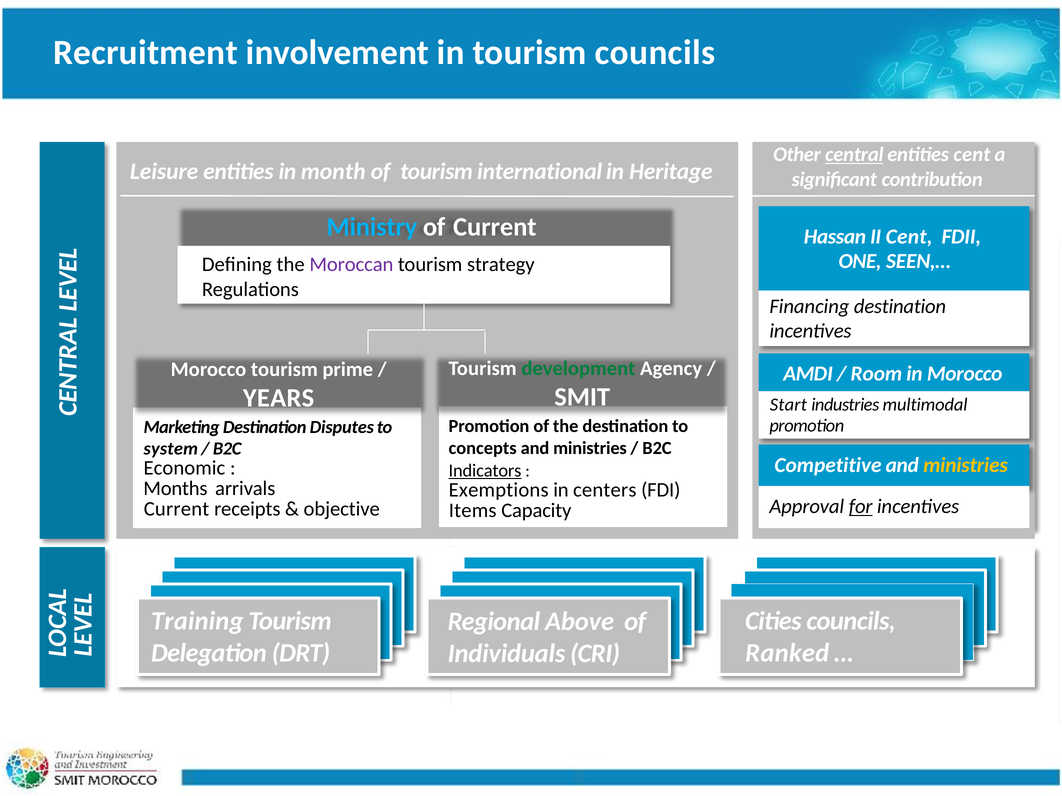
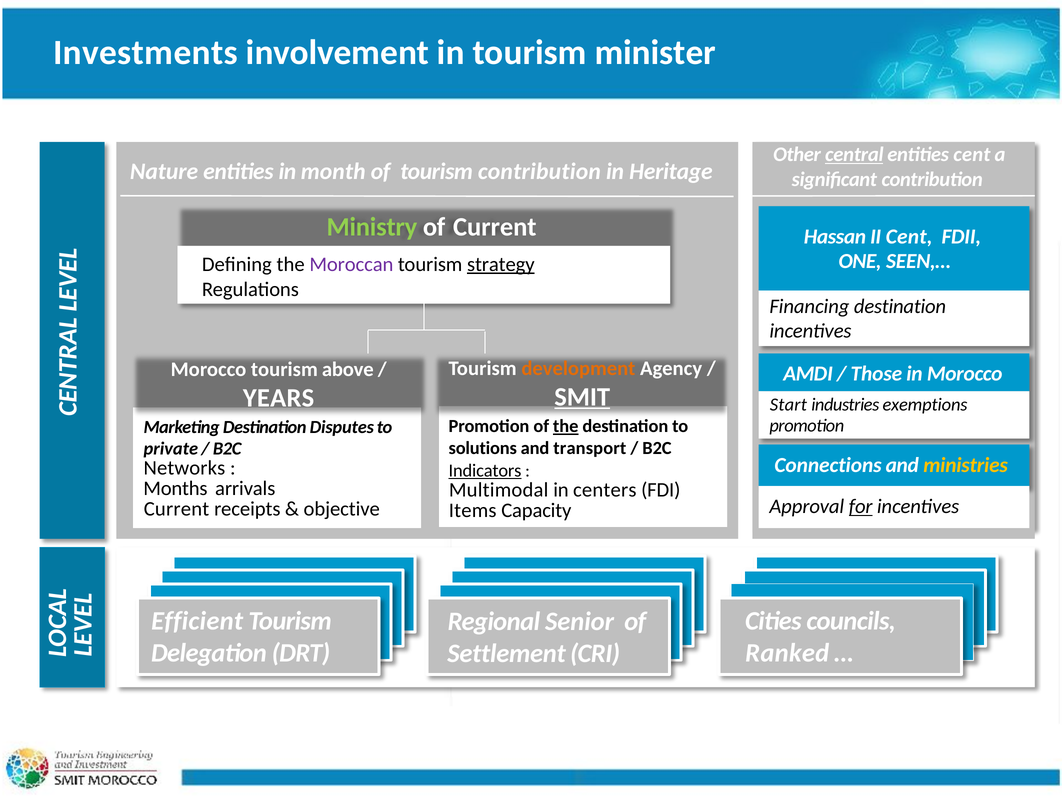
Recruitment: Recruitment -> Investments
tourism councils: councils -> minister
Leisure: Leisure -> Nature
tourism international: international -> contribution
Ministry colour: light blue -> light green
strategy underline: none -> present
development colour: green -> orange
prime: prime -> above
Room: Room -> Those
SMIT underline: none -> present
multimodal: multimodal -> exemptions
the at (566, 427) underline: none -> present
system: system -> private
concepts: concepts -> solutions
ministries at (590, 449): ministries -> transport
Competitive: Competitive -> Connections
Economic: Economic -> Networks
Exemptions: Exemptions -> Multimodal
Training: Training -> Efficient
Above: Above -> Senior
Individuals: Individuals -> Settlement
